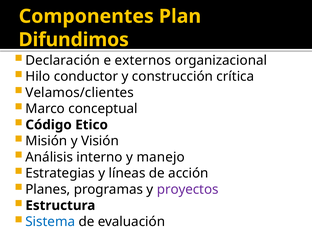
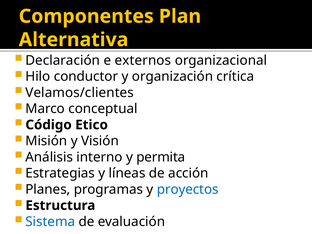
Difundimos: Difundimos -> Alternativa
construcción: construcción -> organización
manejo: manejo -> permita
proyectos colour: purple -> blue
